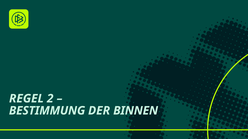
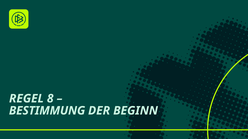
2: 2 -> 8
BINNEN: BINNEN -> BEGINN
